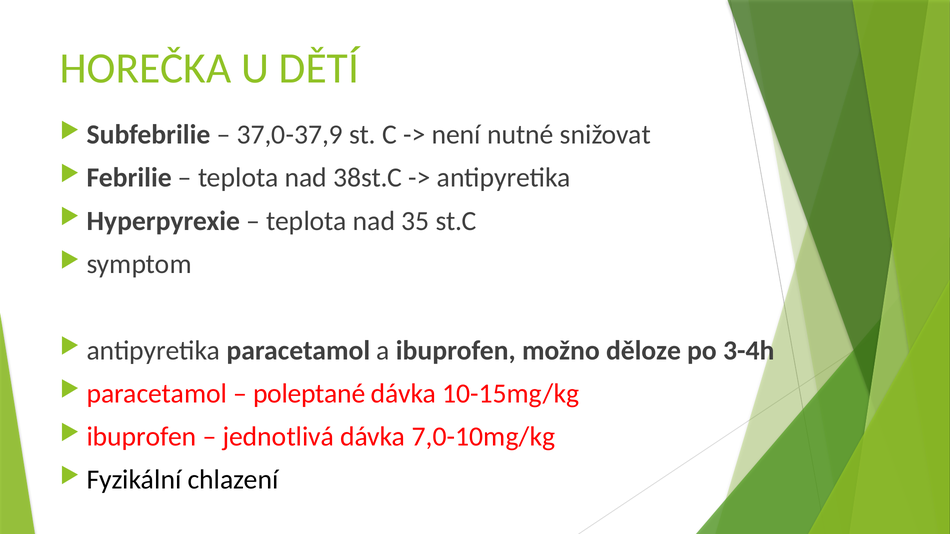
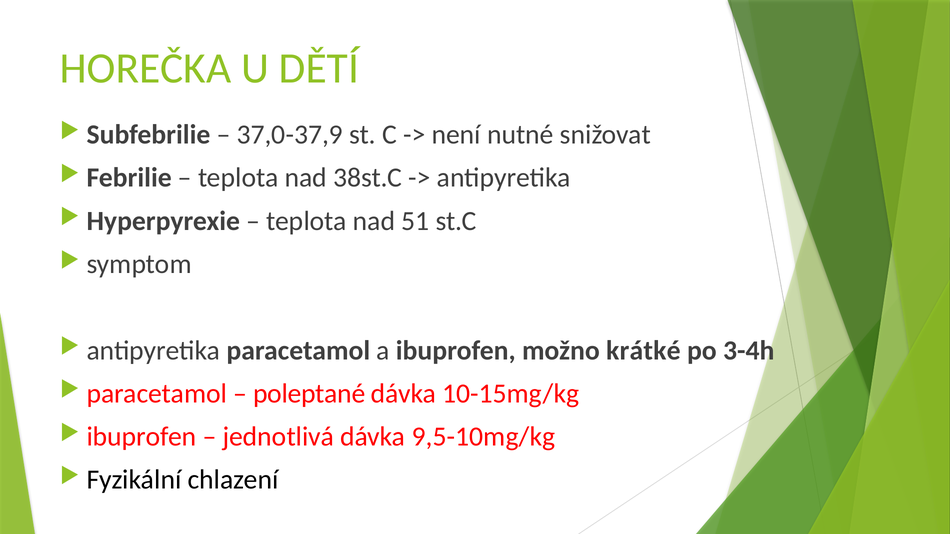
35: 35 -> 51
děloze: děloze -> krátké
7,0-10mg/kg: 7,0-10mg/kg -> 9,5-10mg/kg
